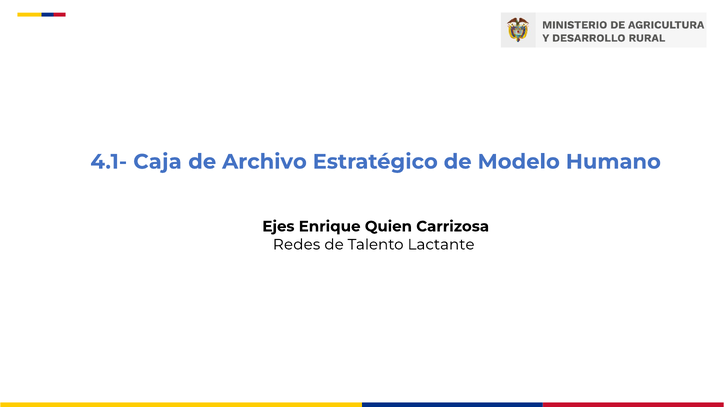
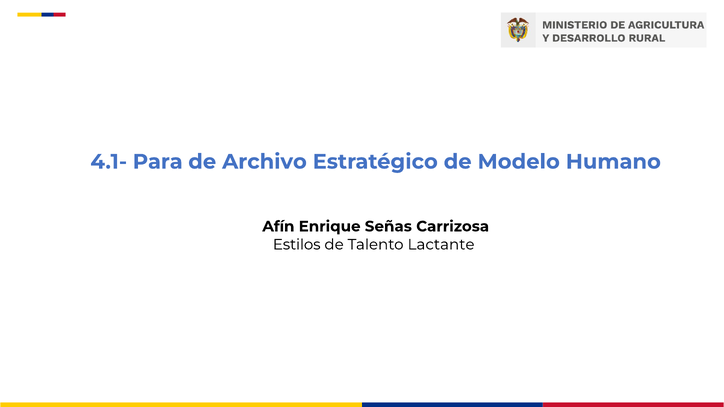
Caja: Caja -> Para
Ejes: Ejes -> Afín
Quien: Quien -> Señas
Redes: Redes -> Estilos
